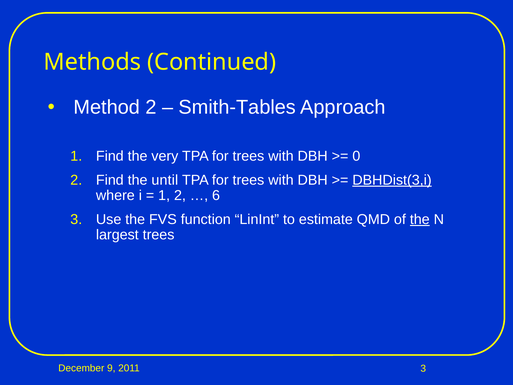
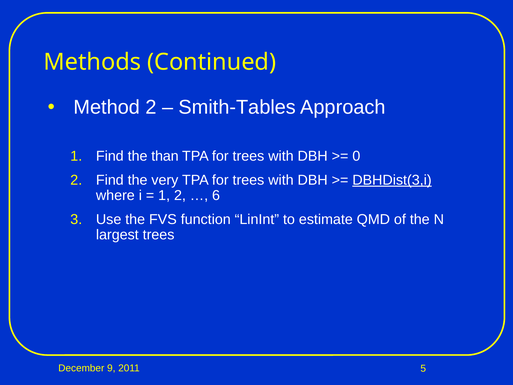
very: very -> than
until: until -> very
the at (420, 219) underline: present -> none
2011 3: 3 -> 5
